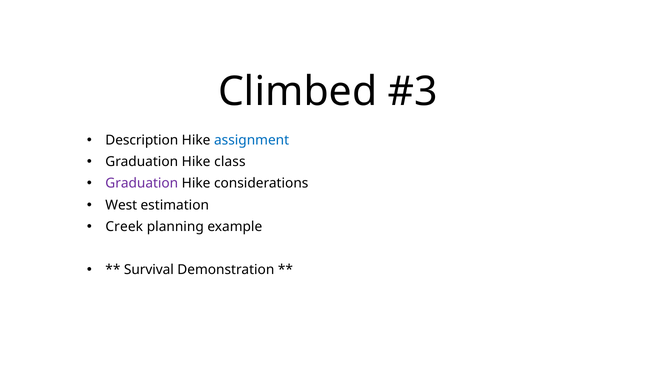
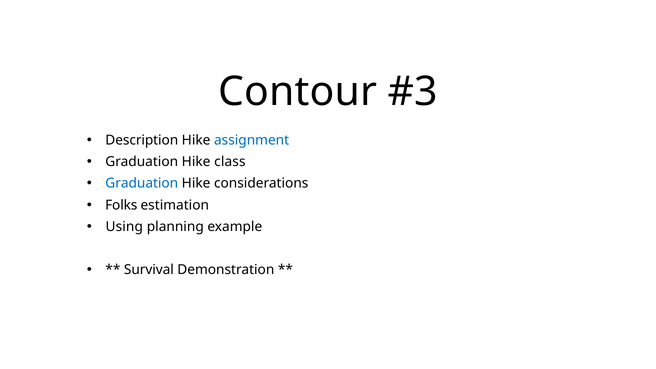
Climbed: Climbed -> Contour
Graduation at (142, 183) colour: purple -> blue
West: West -> Folks
Creek: Creek -> Using
